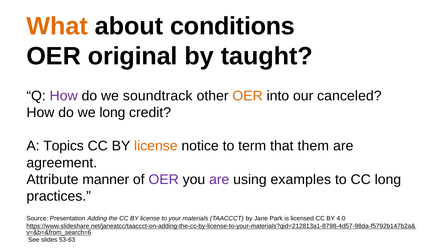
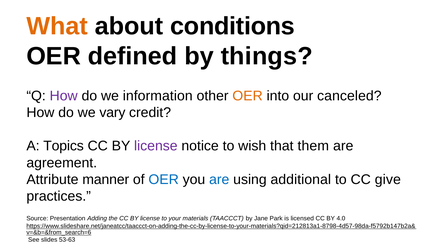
original: original -> defined
taught: taught -> things
soundtrack: soundtrack -> information
we long: long -> vary
license at (156, 146) colour: orange -> purple
term: term -> wish
OER at (164, 180) colour: purple -> blue
are at (219, 180) colour: purple -> blue
examples: examples -> additional
CC long: long -> give
